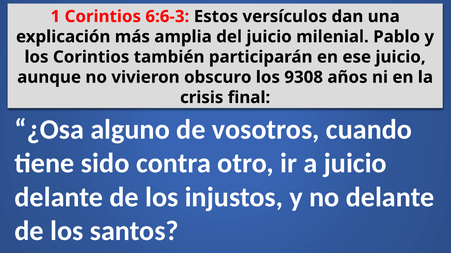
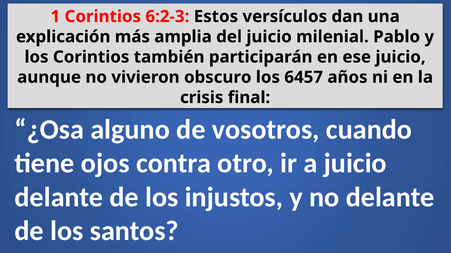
6:6-3: 6:6-3 -> 6:2-3
9308: 9308 -> 6457
sido: sido -> ojos
